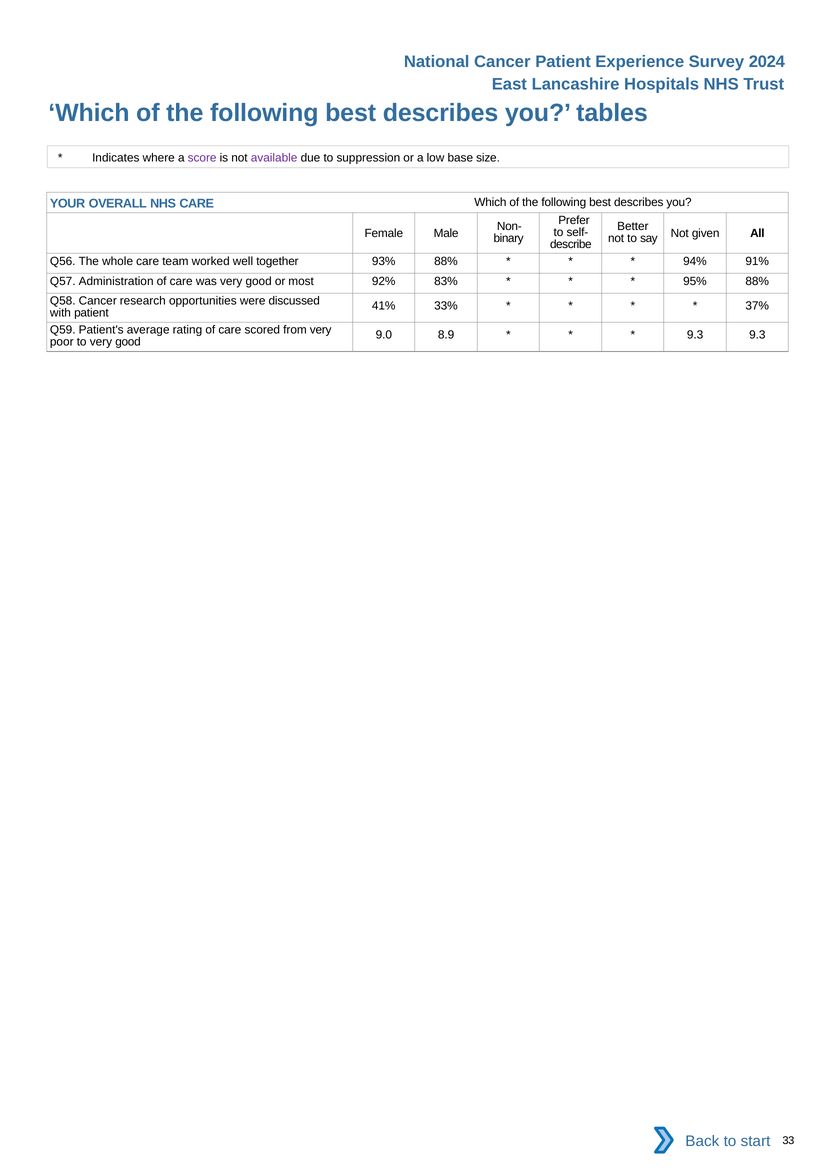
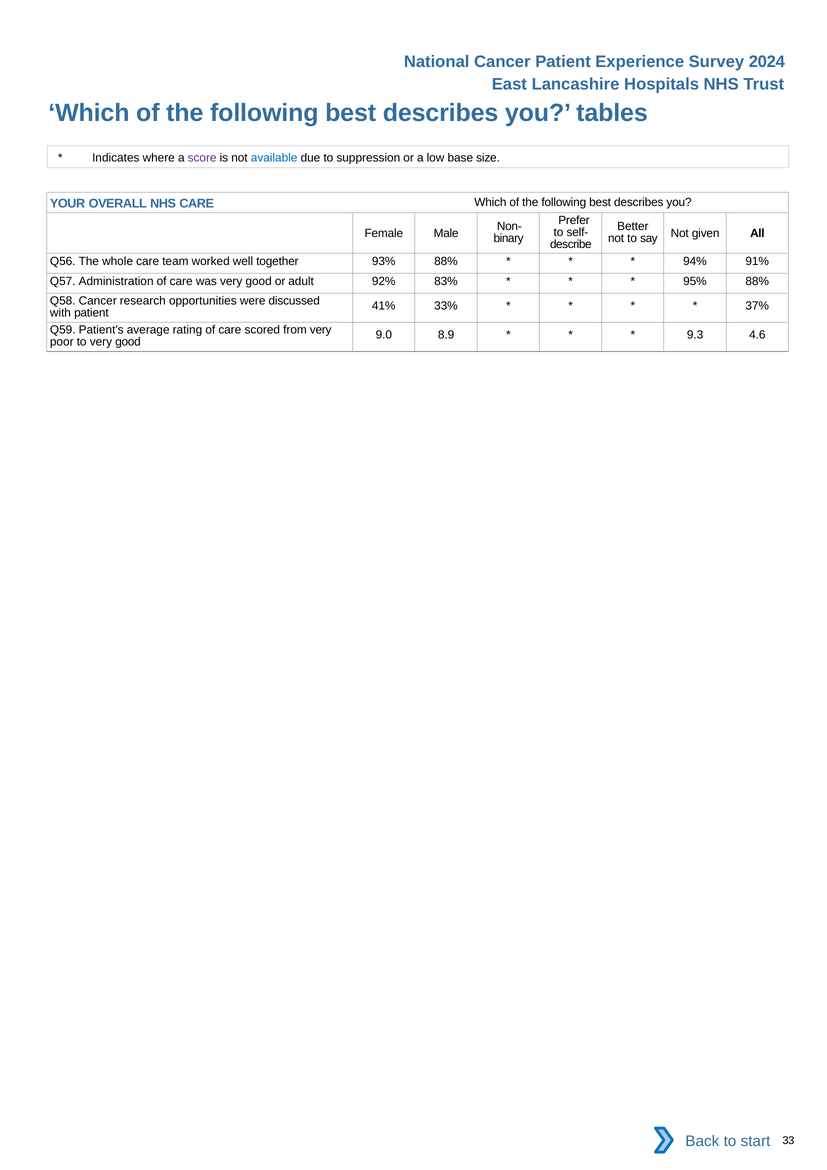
available colour: purple -> blue
most: most -> adult
9.3 9.3: 9.3 -> 4.6
